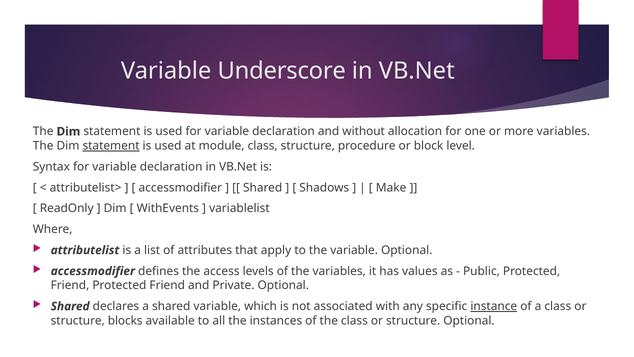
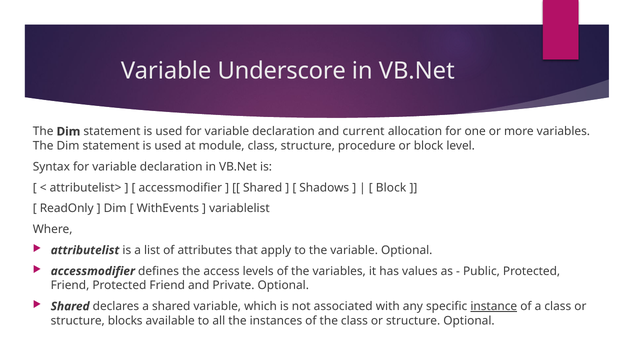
without: without -> current
statement at (111, 146) underline: present -> none
Make at (391, 187): Make -> Block
